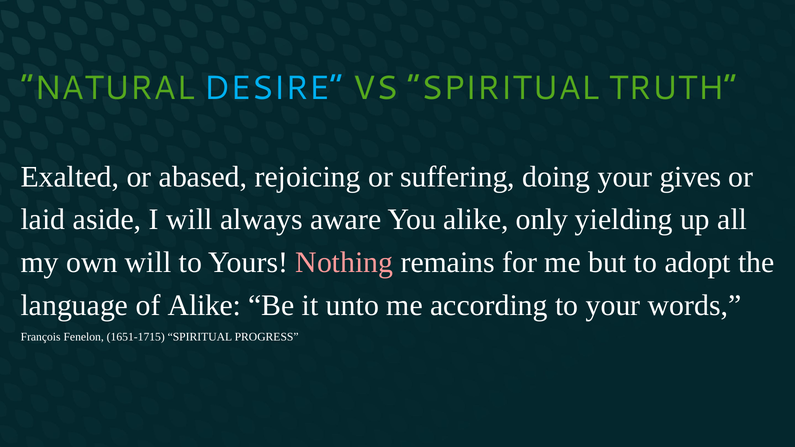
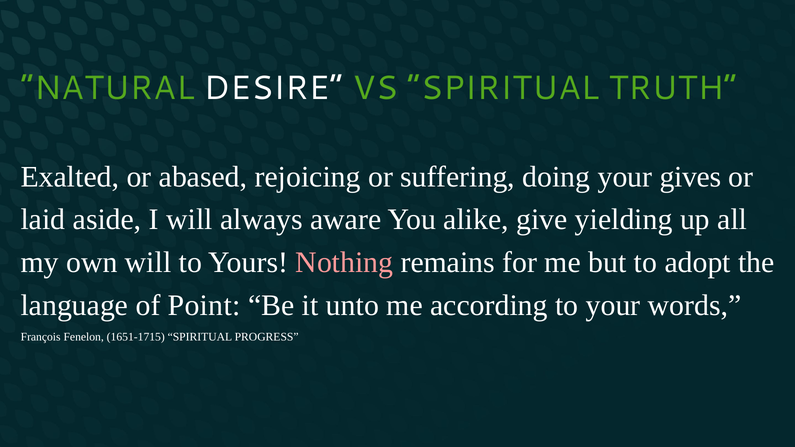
DESIRE colour: light blue -> white
only: only -> give
of Alike: Alike -> Point
